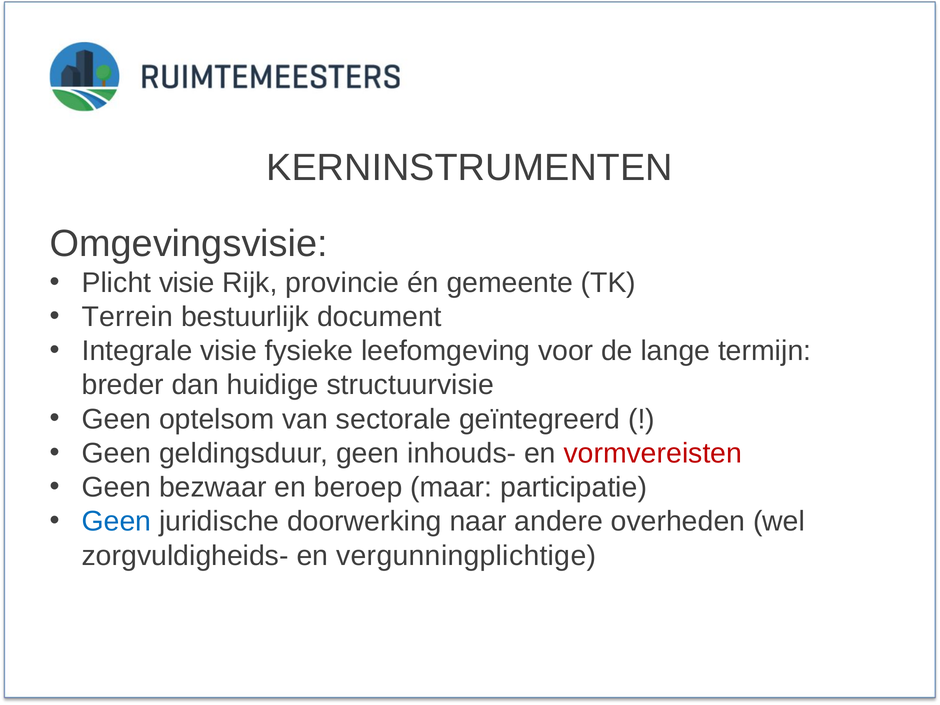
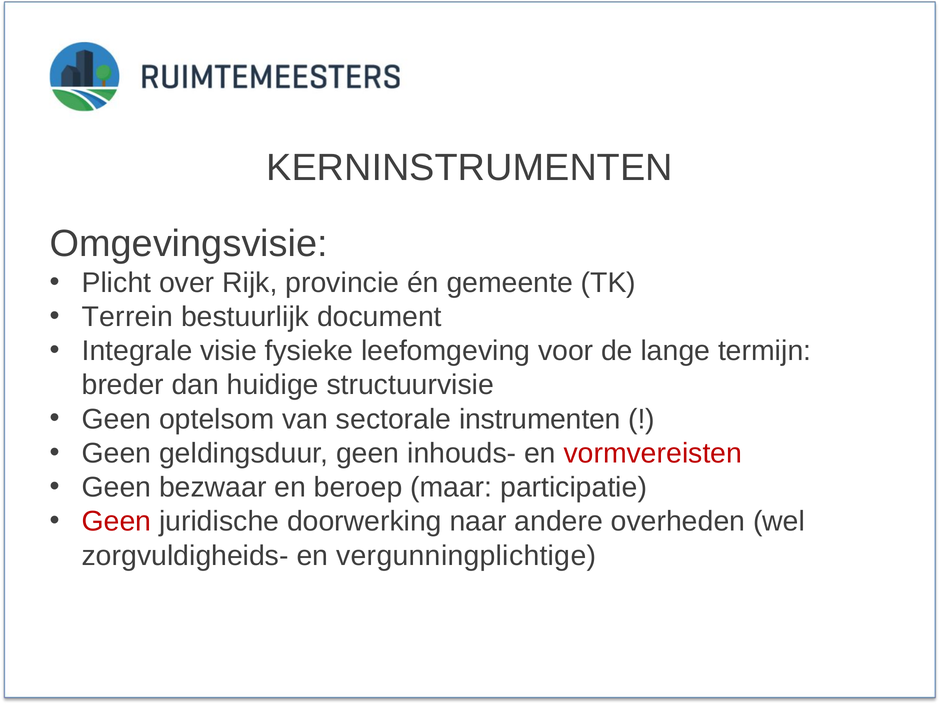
Plicht visie: visie -> over
geïntegreerd: geïntegreerd -> instrumenten
Geen at (117, 521) colour: blue -> red
